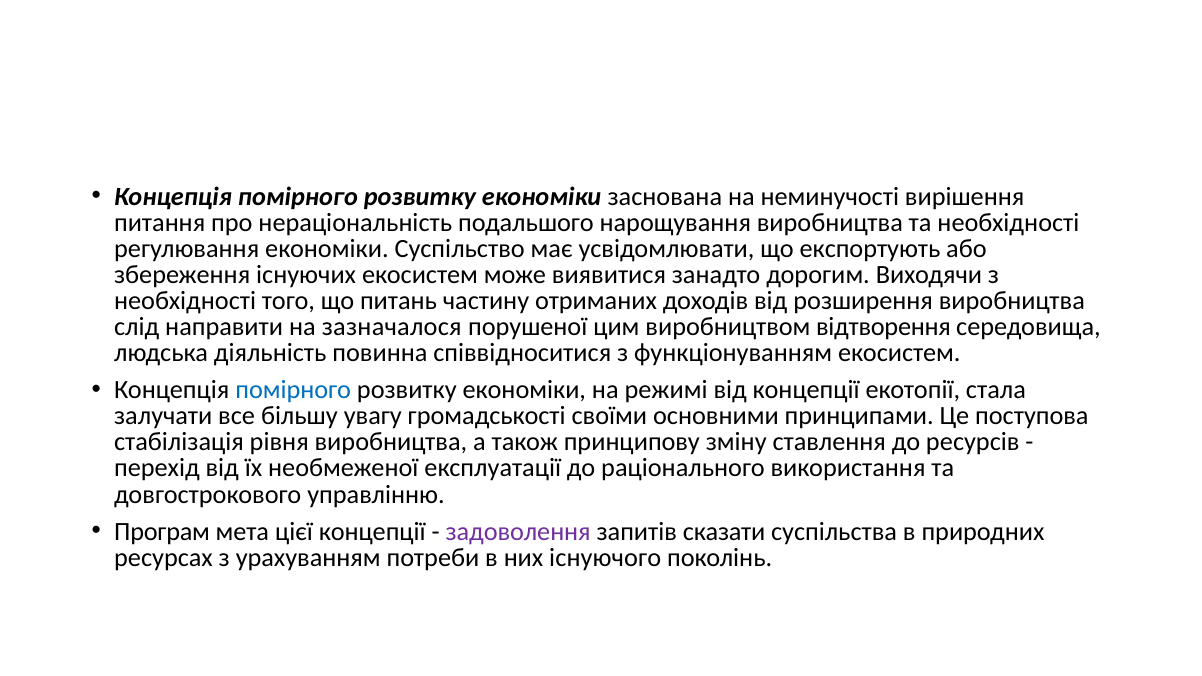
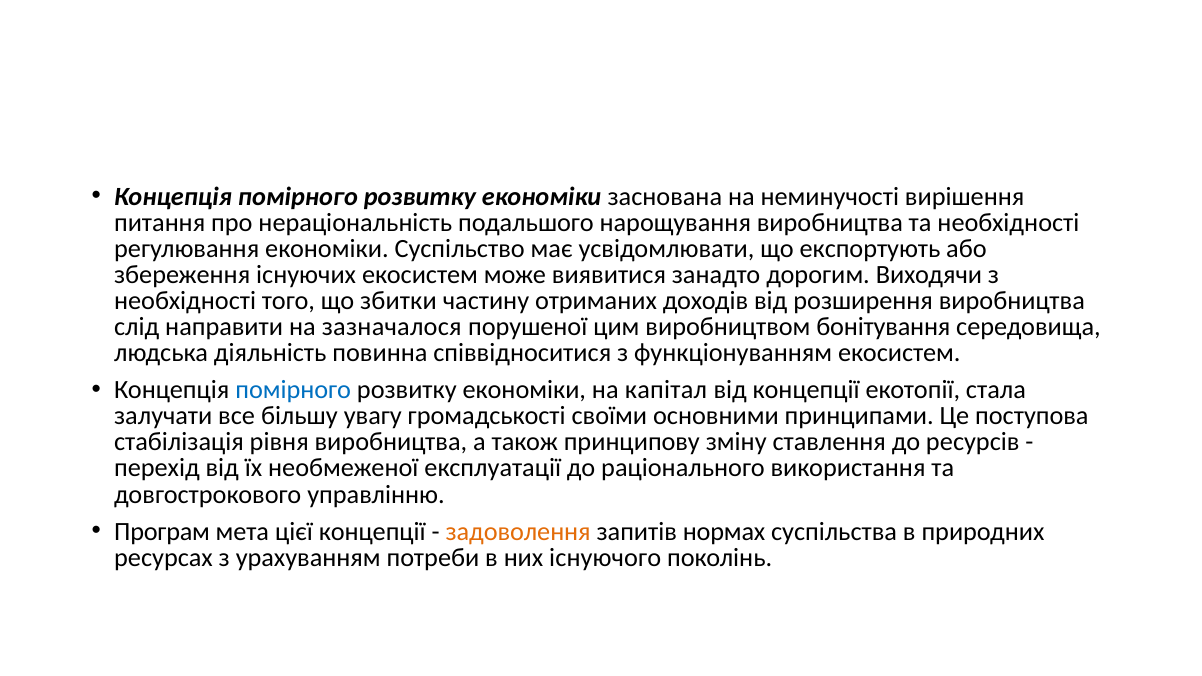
питань: питань -> збитки
відтворення: відтворення -> бонітування
режимі: режимі -> капітал
задоволення colour: purple -> orange
сказати: сказати -> нормах
